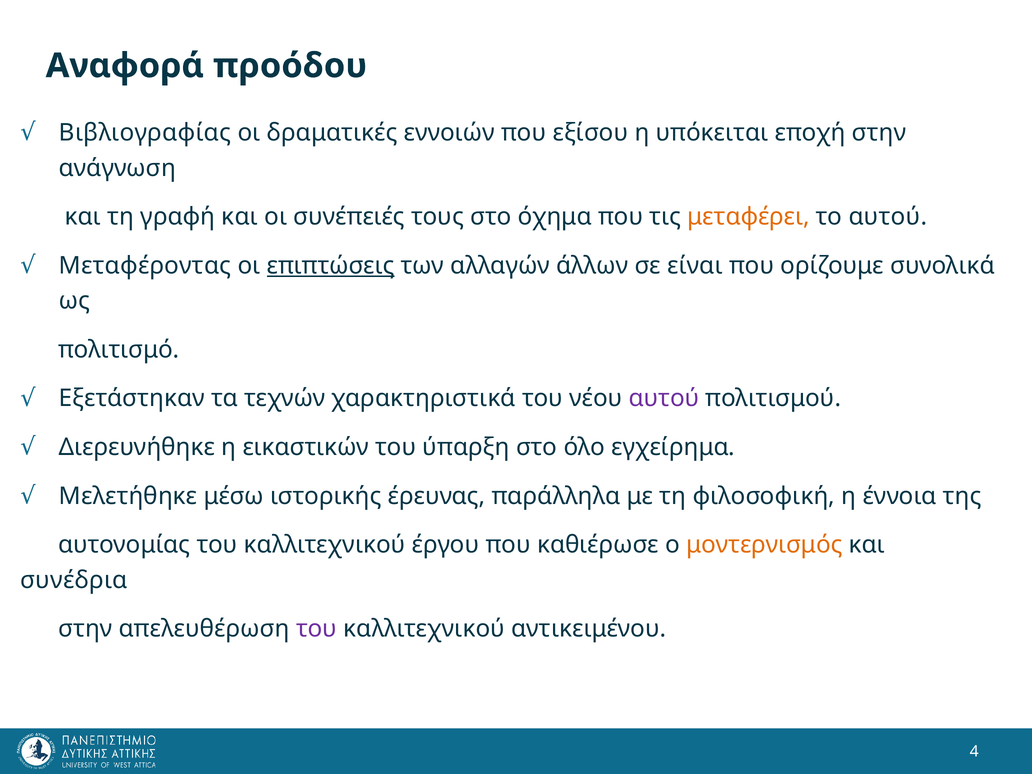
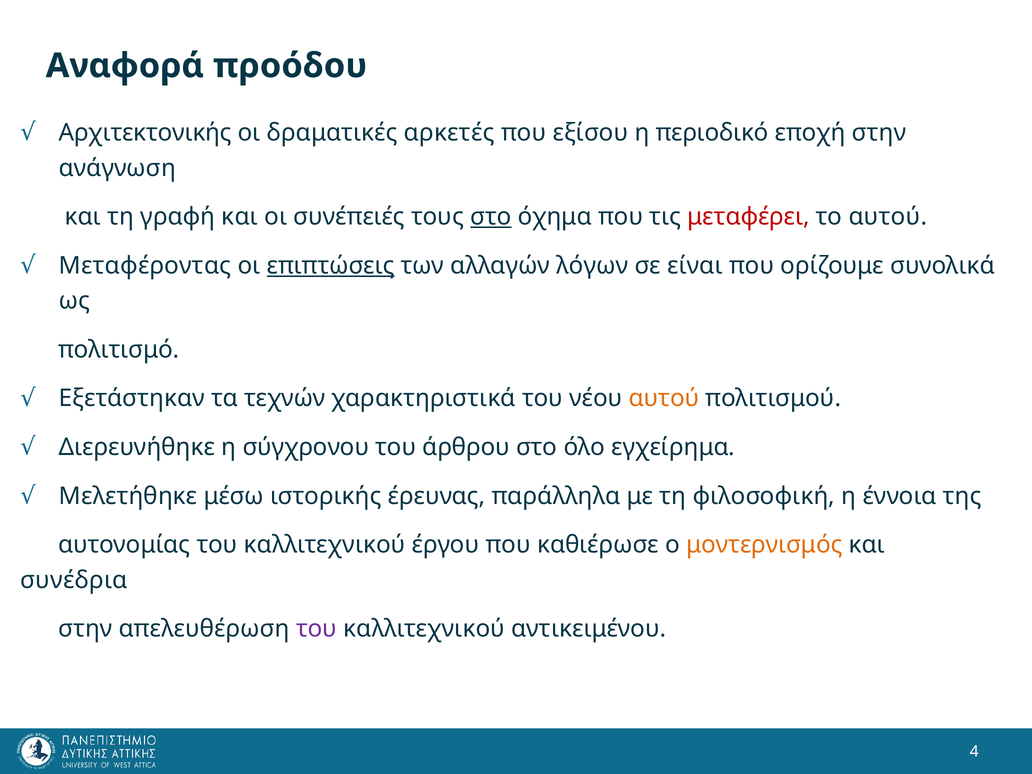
Βιβλιογραφίας: Βιβλιογραφίας -> Αρχιτεκτονικής
εννοιών: εννοιών -> αρκετές
υπόκειται: υπόκειται -> περιοδικό
στο at (491, 217) underline: none -> present
μεταφέρει colour: orange -> red
άλλων: άλλων -> λόγων
αυτού at (664, 398) colour: purple -> orange
εικαστικών: εικαστικών -> σύγχρονου
ύπαρξη: ύπαρξη -> άρθρου
